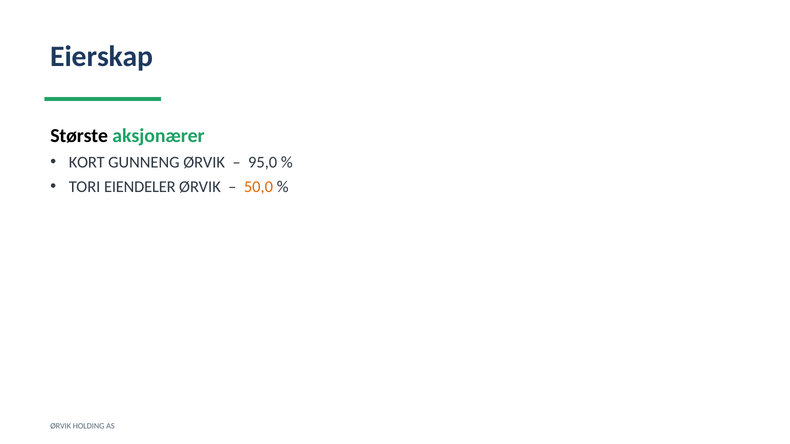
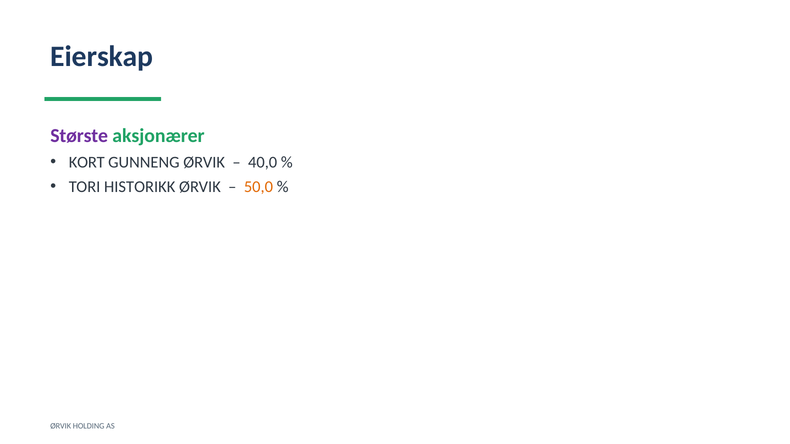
Største colour: black -> purple
95,0: 95,0 -> 40,0
EIENDELER: EIENDELER -> HISTORIKK
